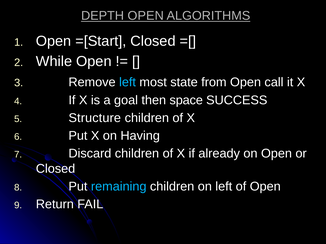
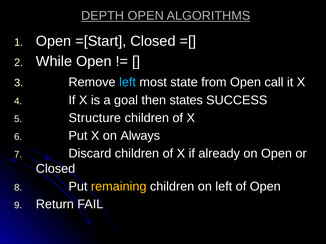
space: space -> states
Having: Having -> Always
remaining colour: light blue -> yellow
